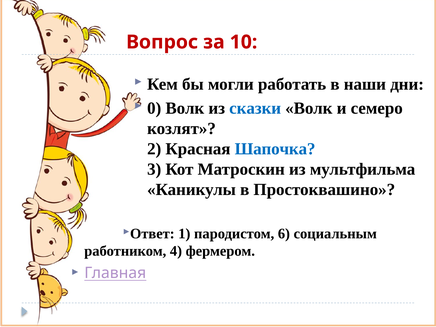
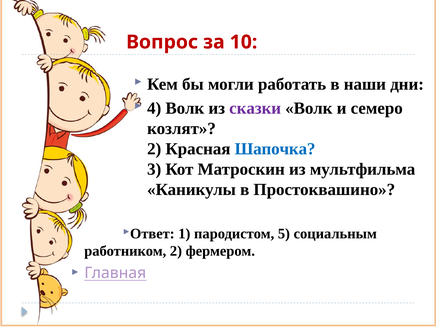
0: 0 -> 4
сказки colour: blue -> purple
6: 6 -> 5
работником 4: 4 -> 2
